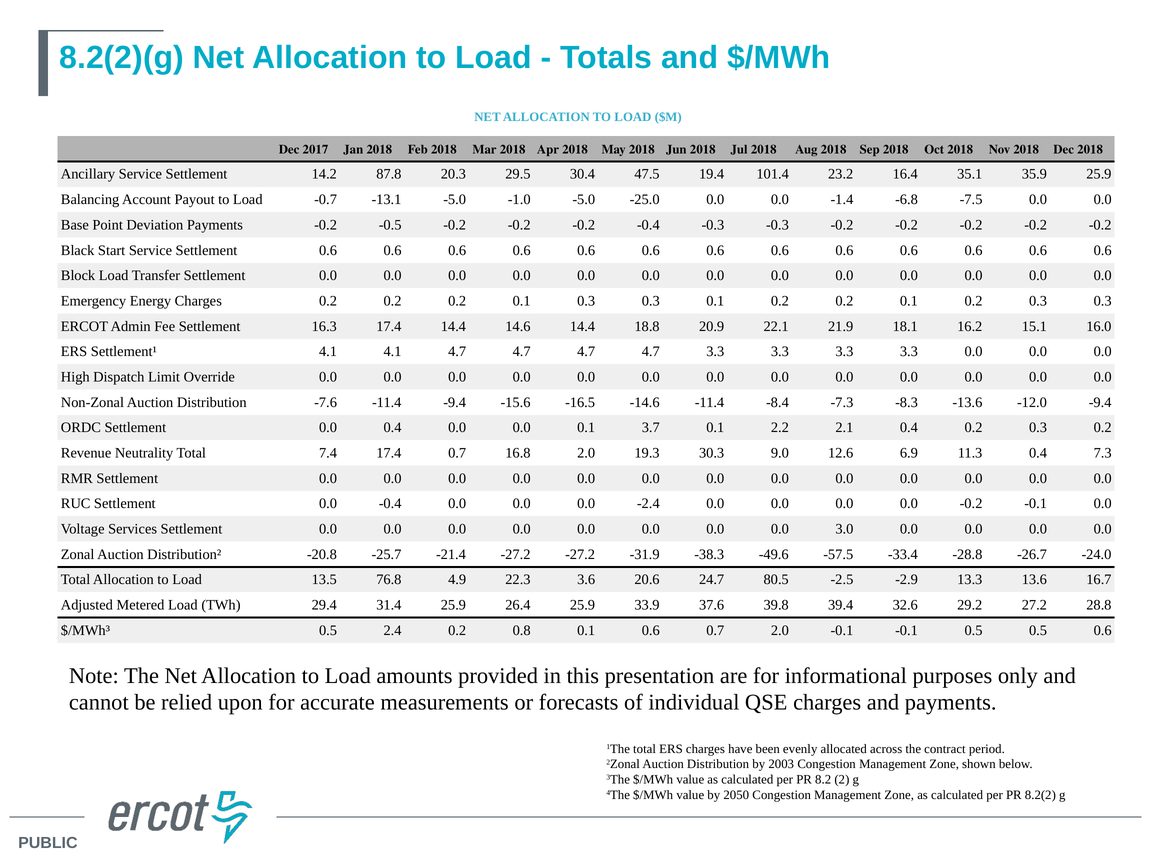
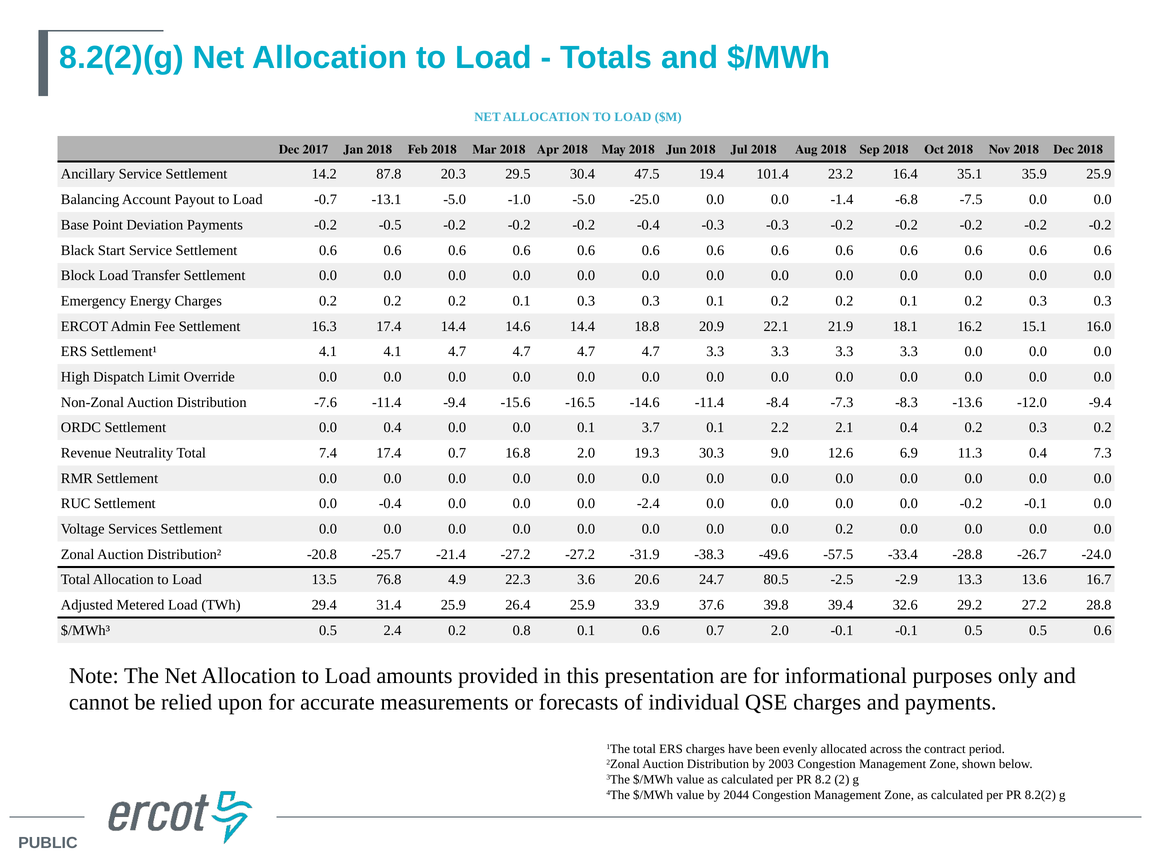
0.0 3.0: 3.0 -> 0.2
2050: 2050 -> 2044
